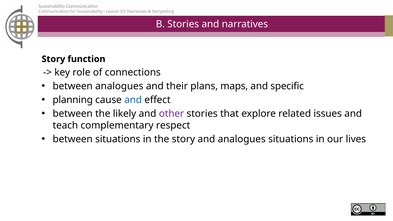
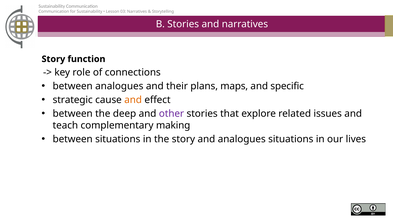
planning: planning -> strategic
and at (133, 100) colour: blue -> orange
likely: likely -> deep
respect: respect -> making
